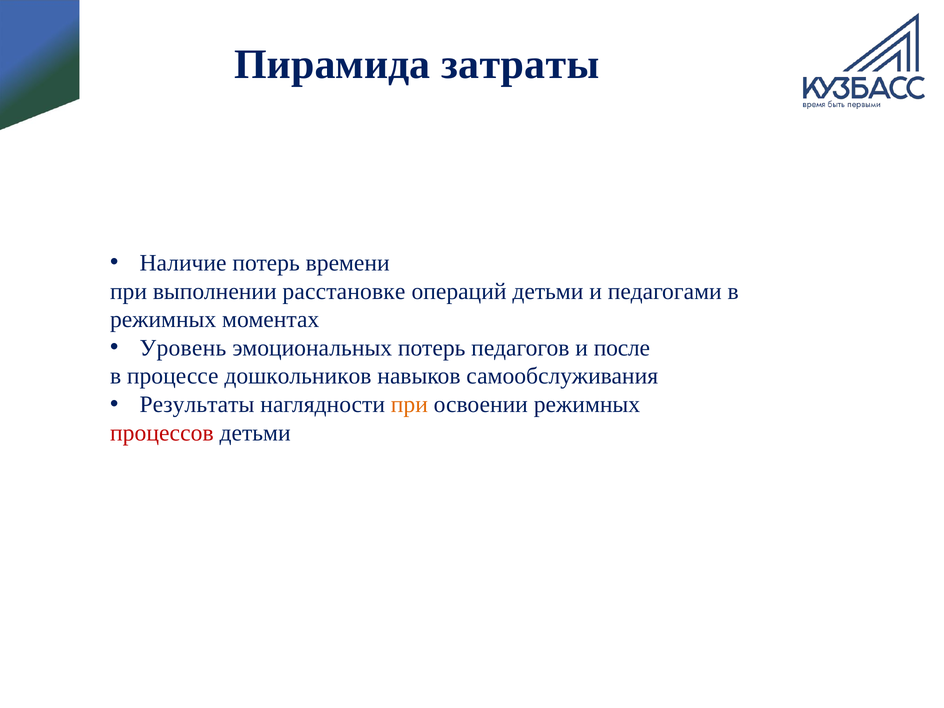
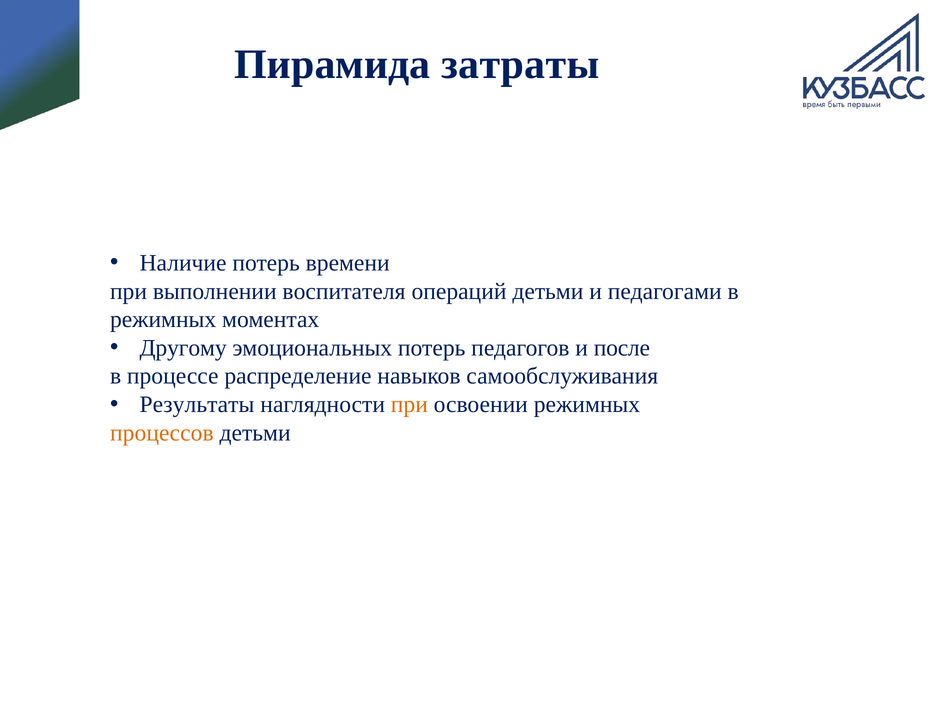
расстановке: расстановке -> воспитателя
Уровень: Уровень -> Другому
дошкольников: дошкольников -> распределение
процессов colour: red -> orange
